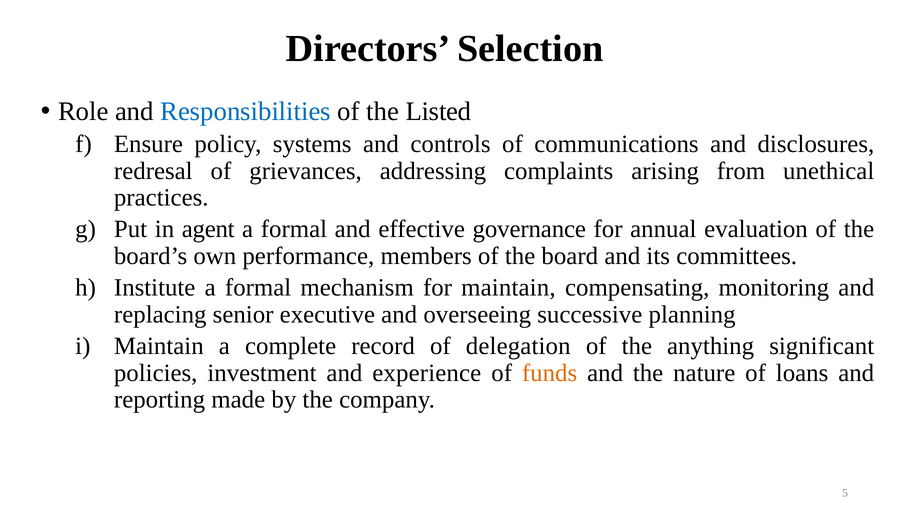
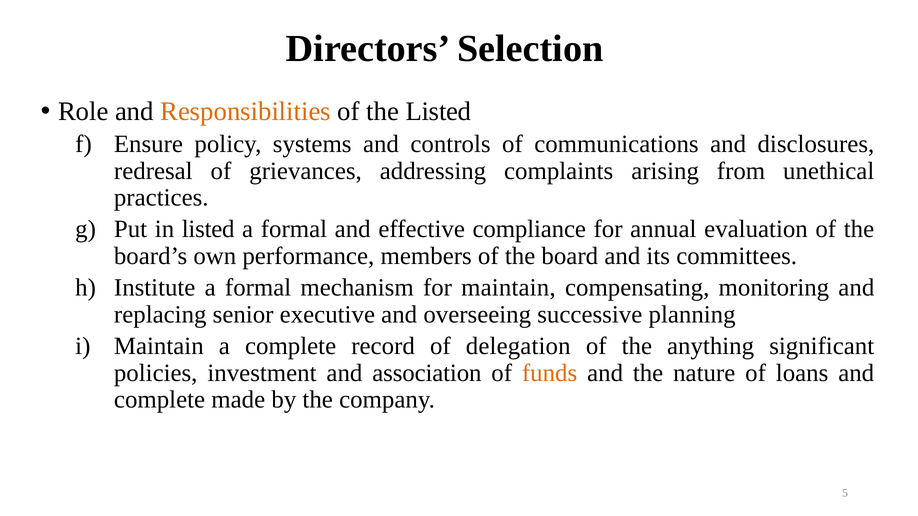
Responsibilities colour: blue -> orange
in agent: agent -> listed
governance: governance -> compliance
experience: experience -> association
reporting at (160, 400): reporting -> complete
